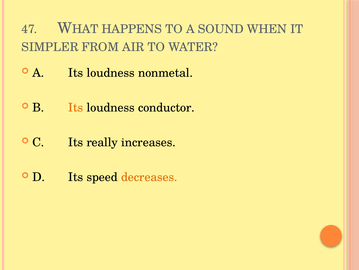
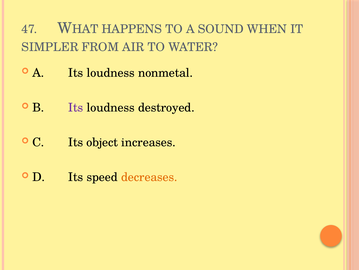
Its at (76, 107) colour: orange -> purple
conductor: conductor -> destroyed
really: really -> object
